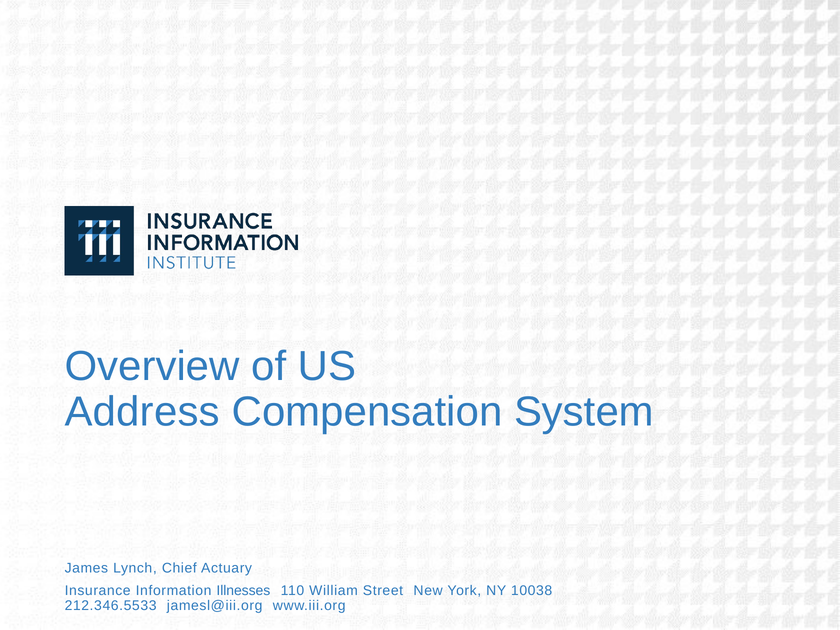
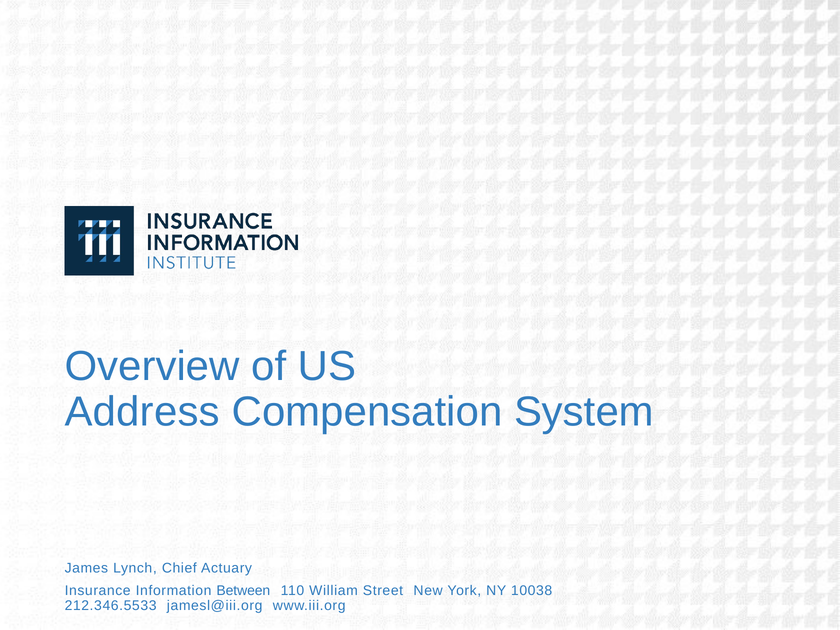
Illnesses: Illnesses -> Between
